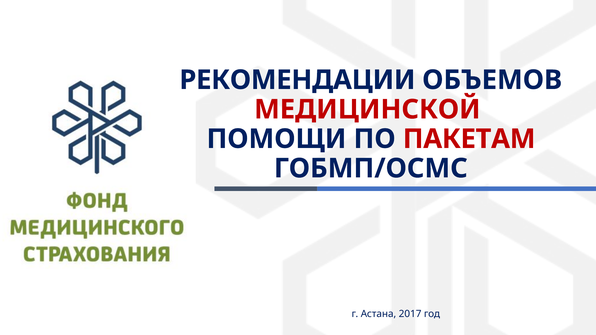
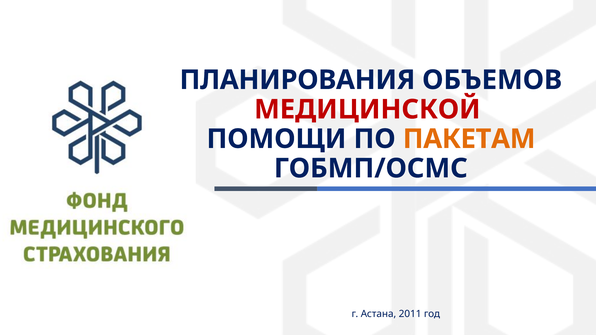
РЕКОМЕНДАЦИИ: РЕКОМЕНДАЦИИ -> ПЛАНИРОВАНИЯ
ПАКЕТАМ colour: red -> orange
2017: 2017 -> 2011
